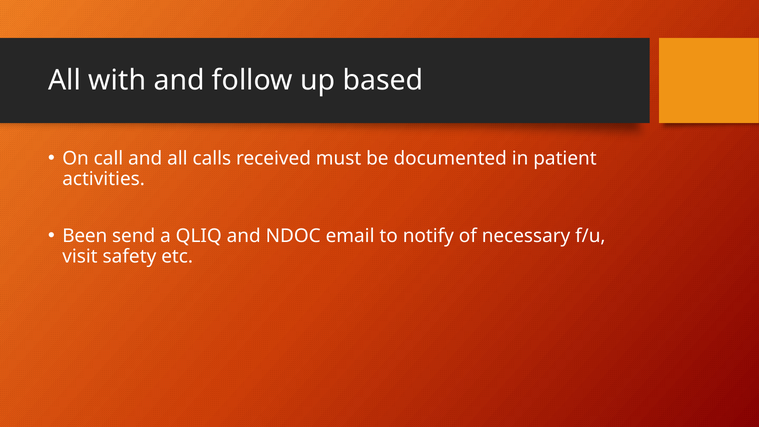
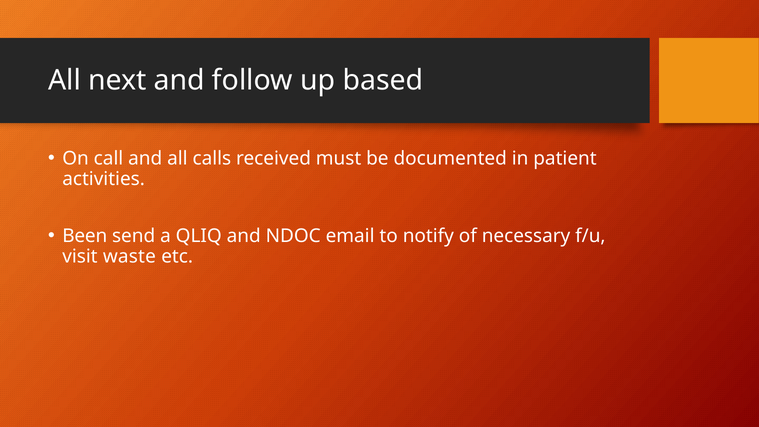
with: with -> next
safety: safety -> waste
